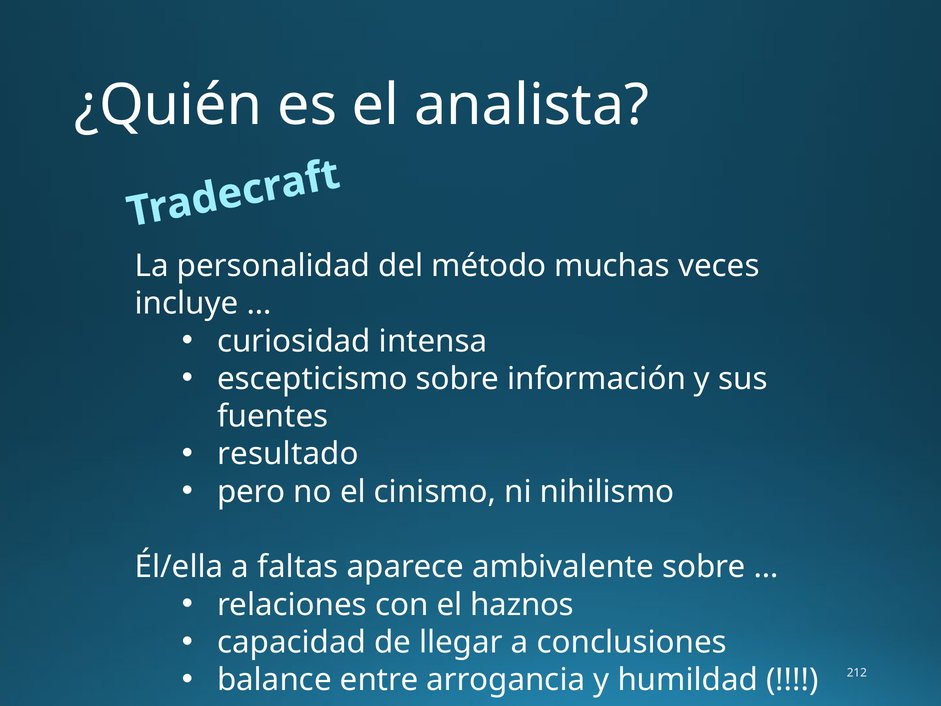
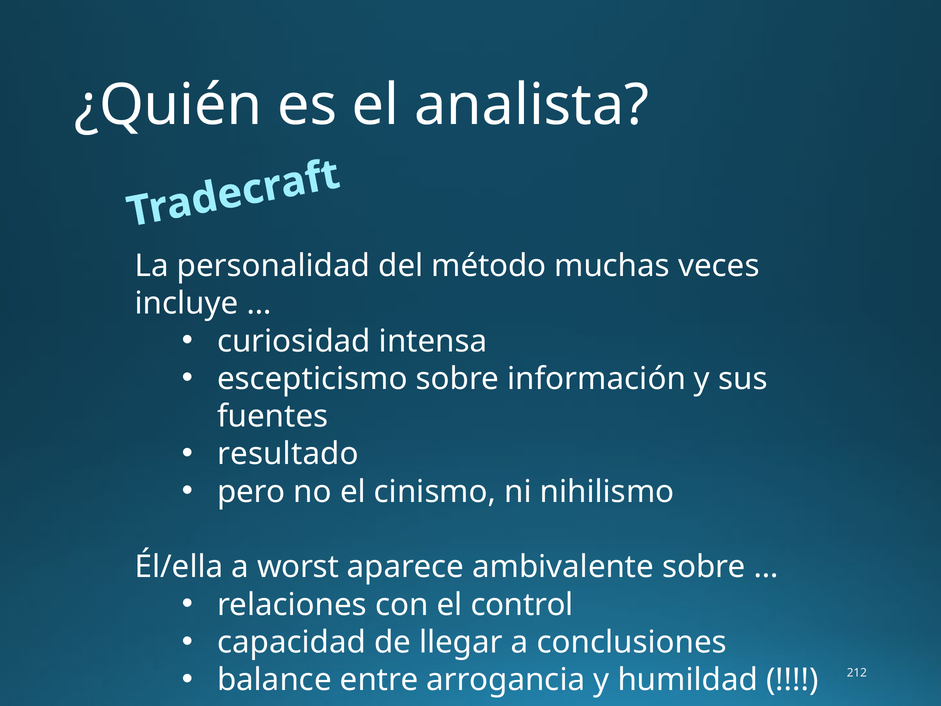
faltas: faltas -> worst
haznos: haznos -> control
